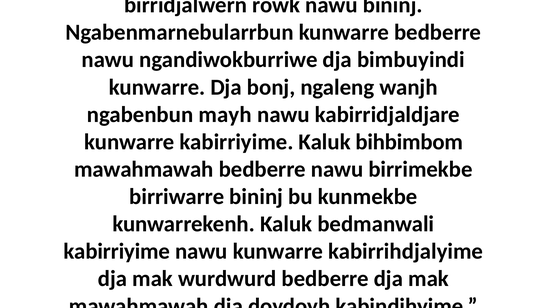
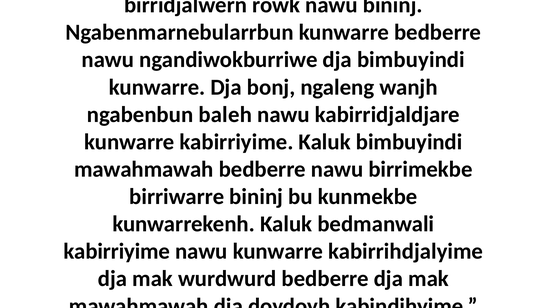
mayh: mayh -> baleh
Kaluk bihbimbom: bihbimbom -> bimbuyindi
